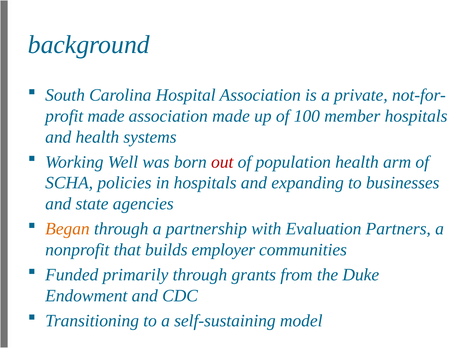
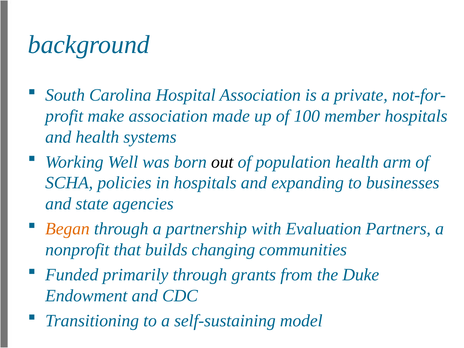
made at (106, 116): made -> make
out colour: red -> black
employer: employer -> changing
